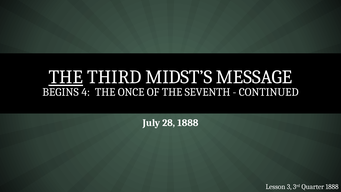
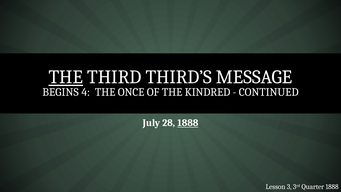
MIDST’S: MIDST’S -> THIRD’S
SEVENTH: SEVENTH -> KINDRED
1888 at (188, 123) underline: none -> present
